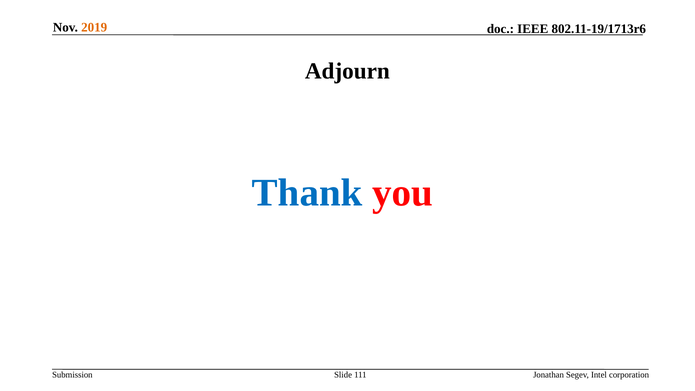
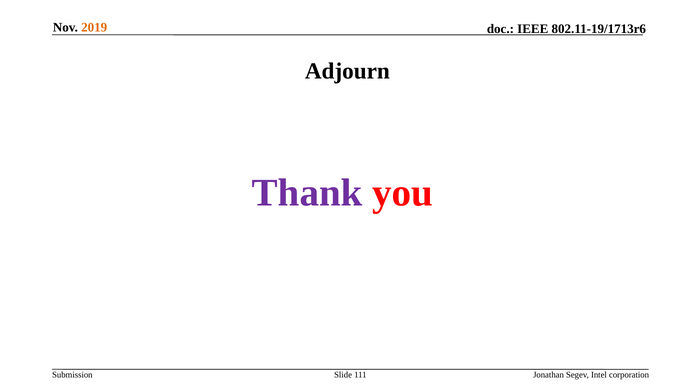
Thank colour: blue -> purple
